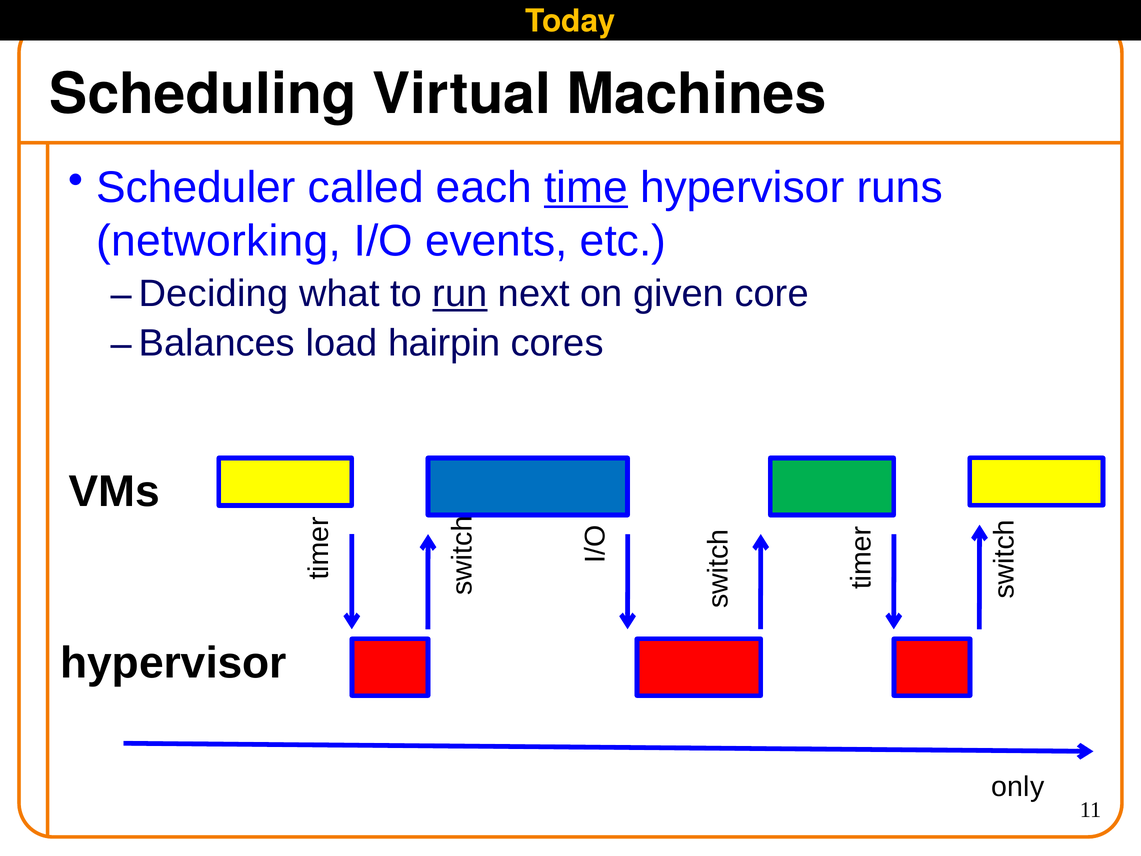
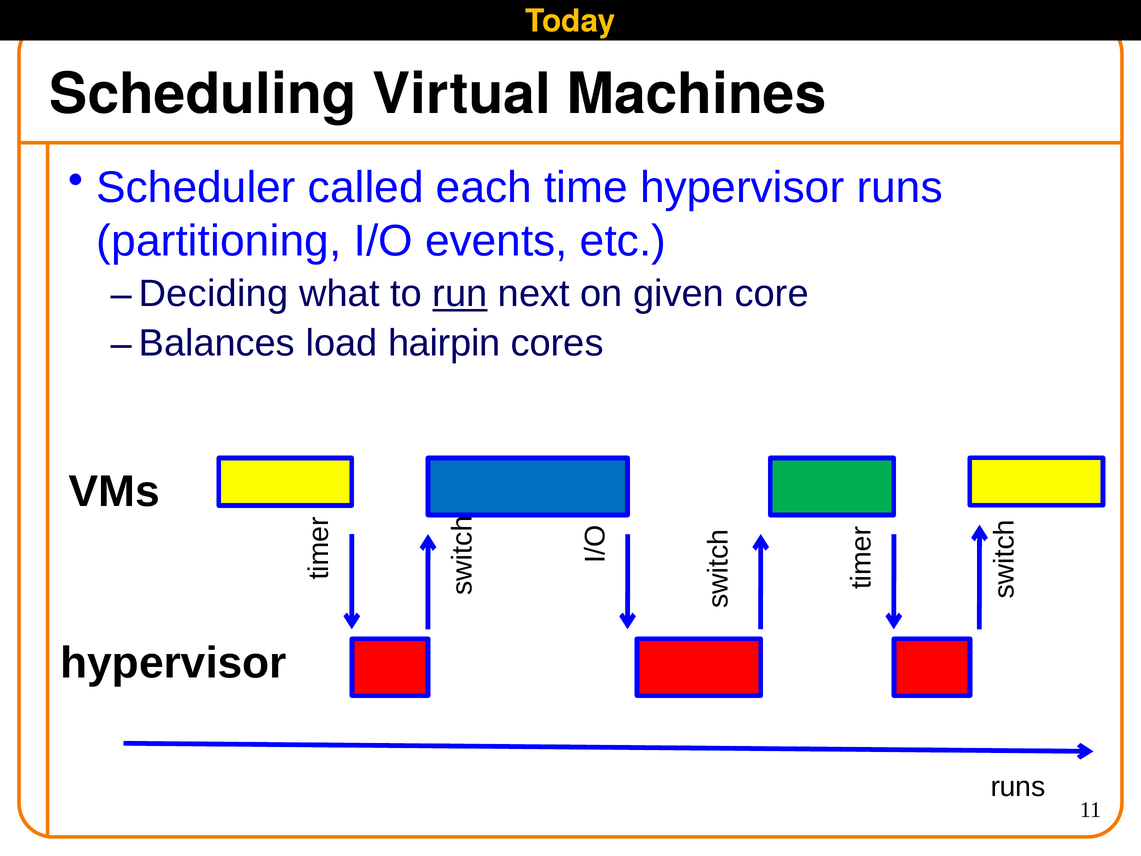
time underline: present -> none
networking: networking -> partitioning
only at (1018, 787): only -> runs
